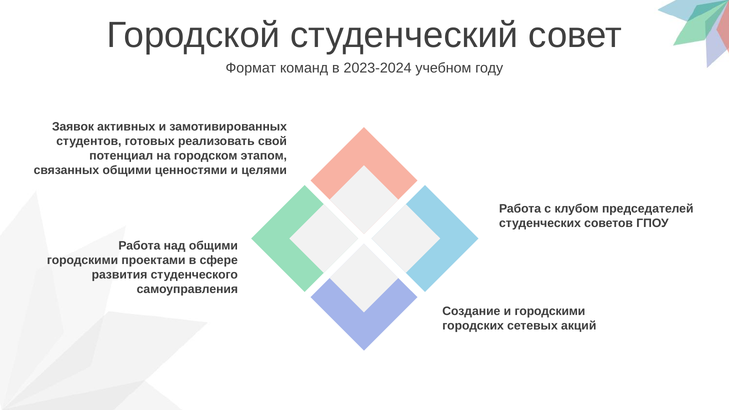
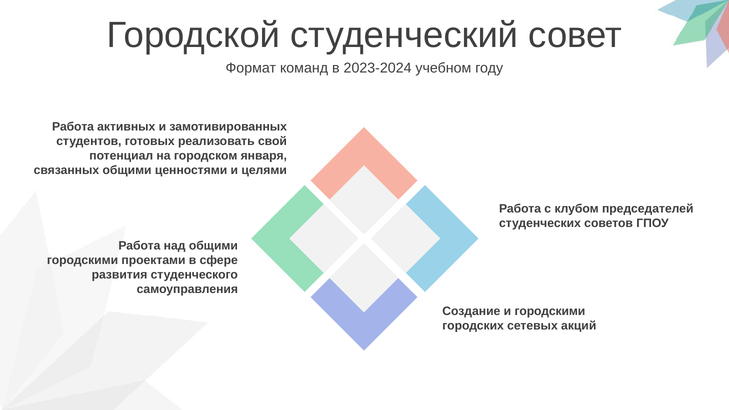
Заявок at (73, 127): Заявок -> Работа
этапом: этапом -> января
